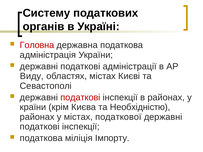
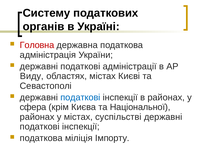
податкові at (80, 98) colour: red -> blue
країни: країни -> сфера
Необхідністю: Необхідністю -> Національної
податкової: податкової -> суспільстві
